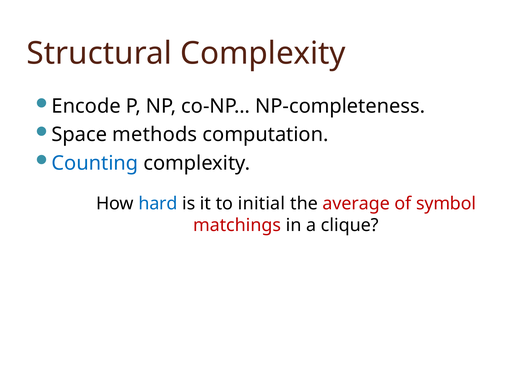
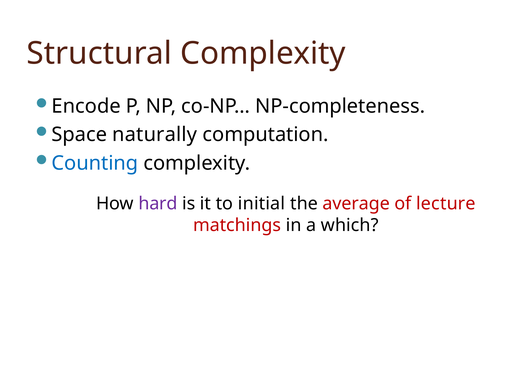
methods: methods -> naturally
hard colour: blue -> purple
symbol: symbol -> lecture
clique: clique -> which
